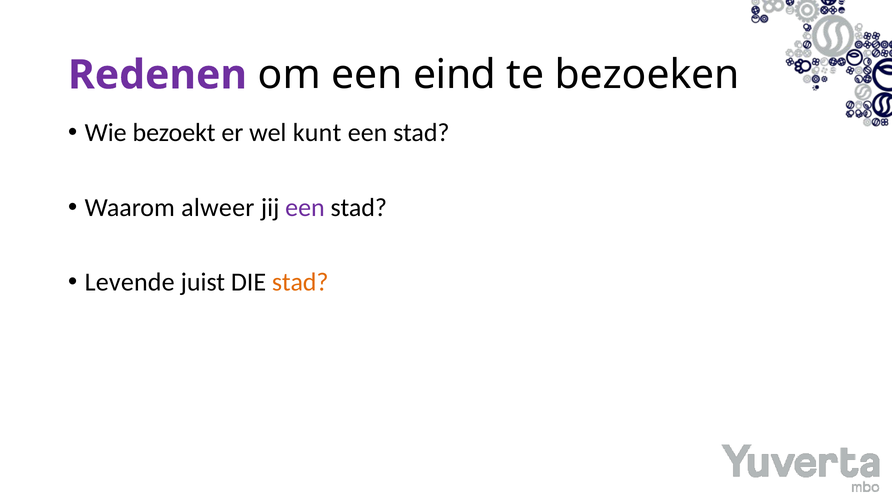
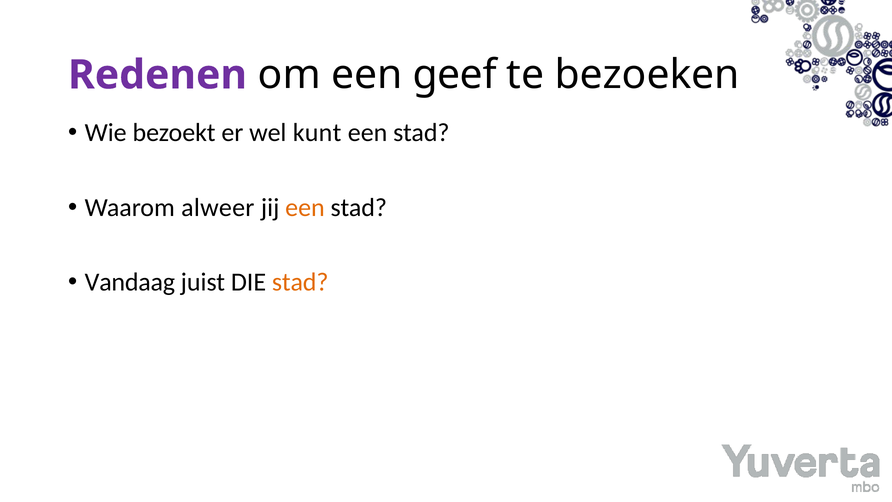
eind: eind -> geef
een at (305, 207) colour: purple -> orange
Levende: Levende -> Vandaag
